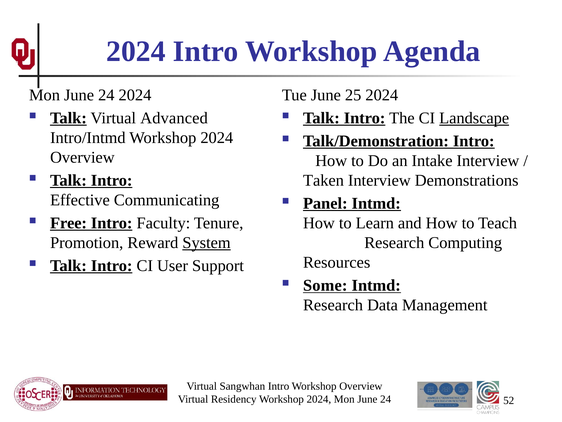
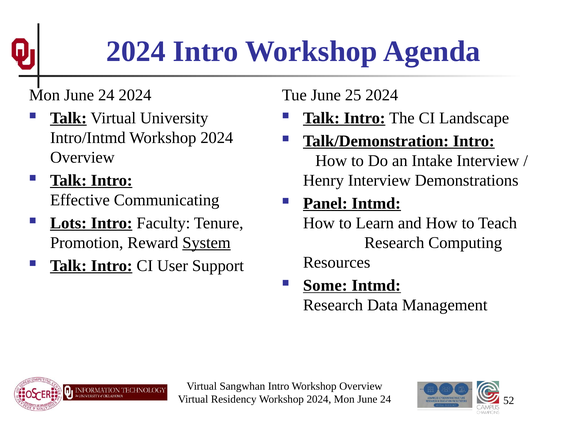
Advanced: Advanced -> University
Landscape underline: present -> none
Taken: Taken -> Henry
Free: Free -> Lots
